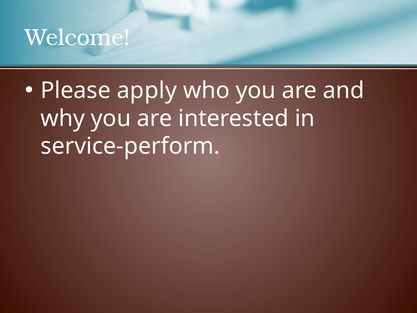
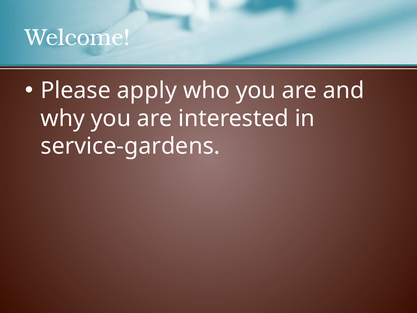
service-perform: service-perform -> service-gardens
